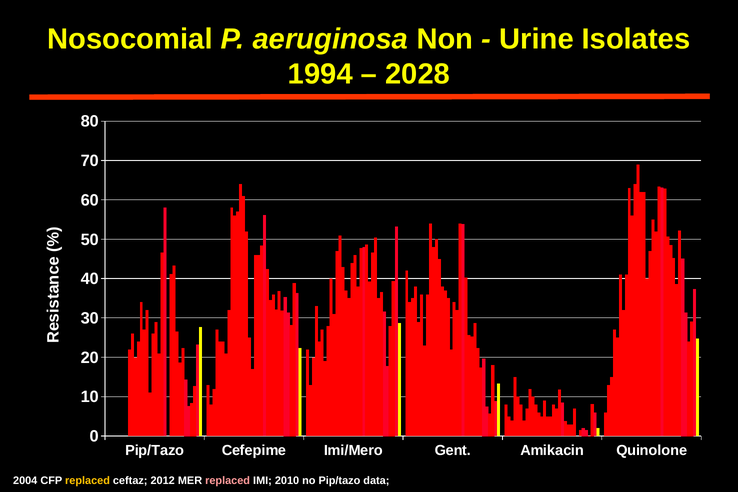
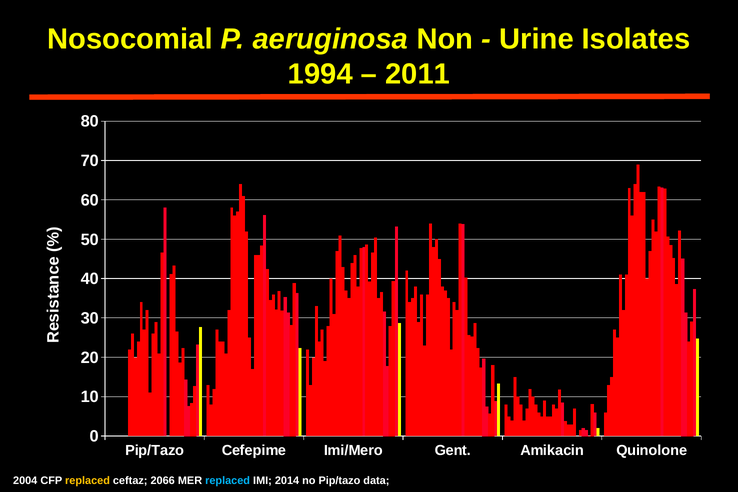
2028: 2028 -> 2011
2012: 2012 -> 2066
replaced at (228, 481) colour: pink -> light blue
2010: 2010 -> 2014
